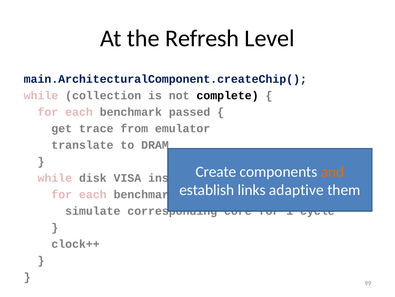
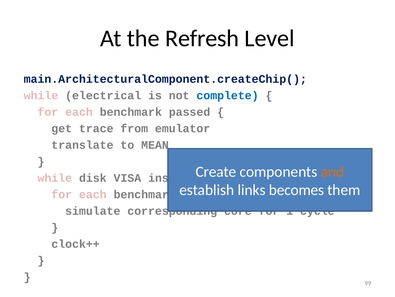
collection: collection -> electrical
complete colour: black -> blue
DRAM: DRAM -> MEAN
adaptive: adaptive -> becomes
